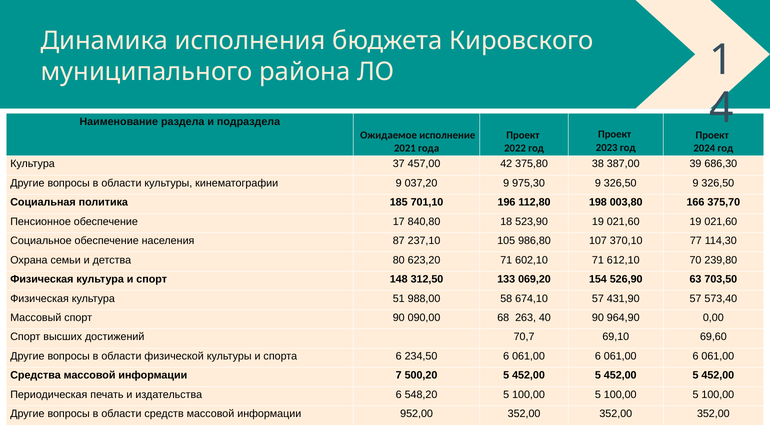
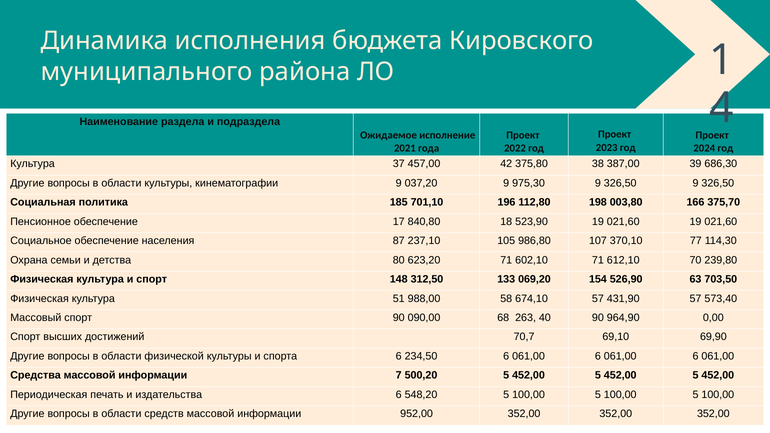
69,60: 69,60 -> 69,90
